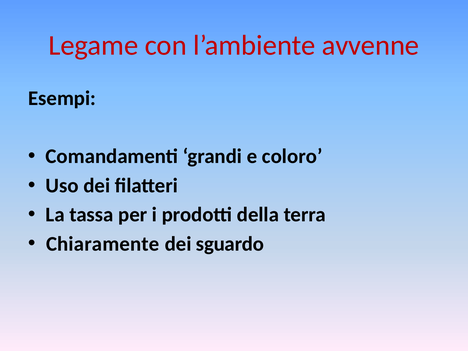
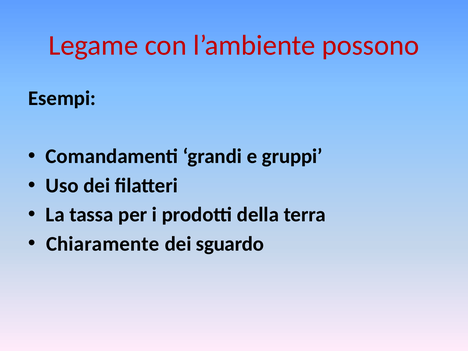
avvenne: avvenne -> possono
coloro: coloro -> gruppi
